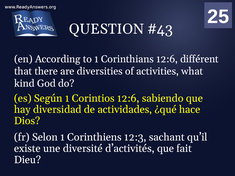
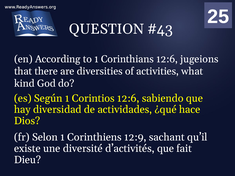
différent: différent -> jugeions
12:3: 12:3 -> 12:9
